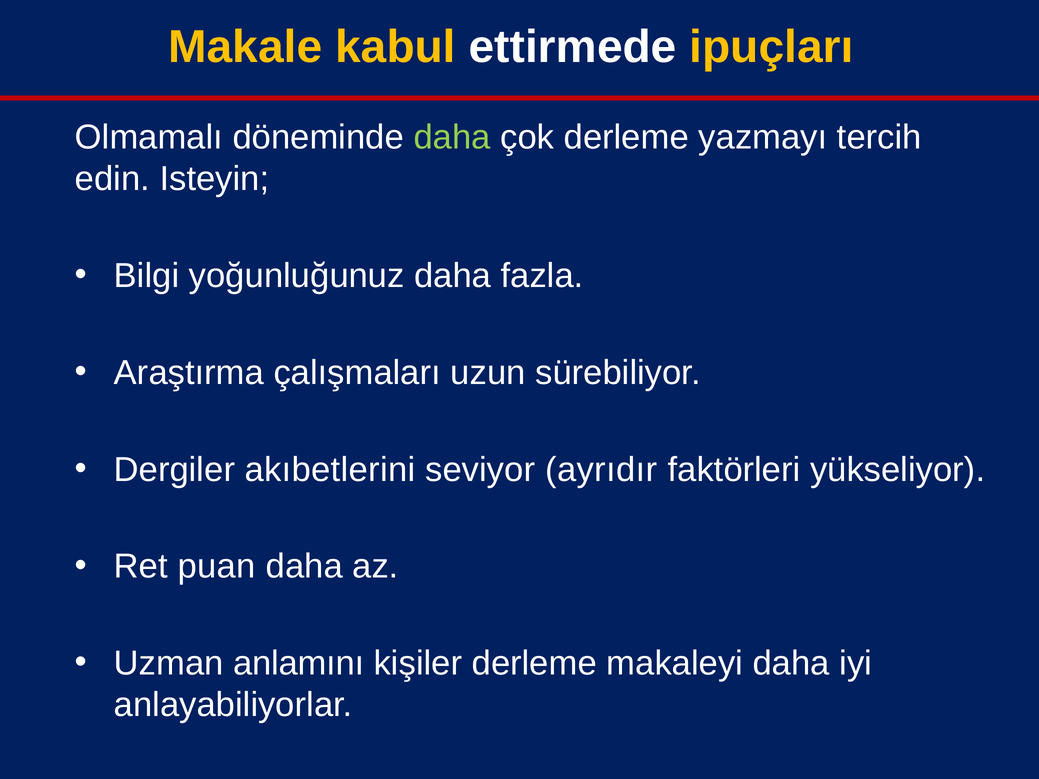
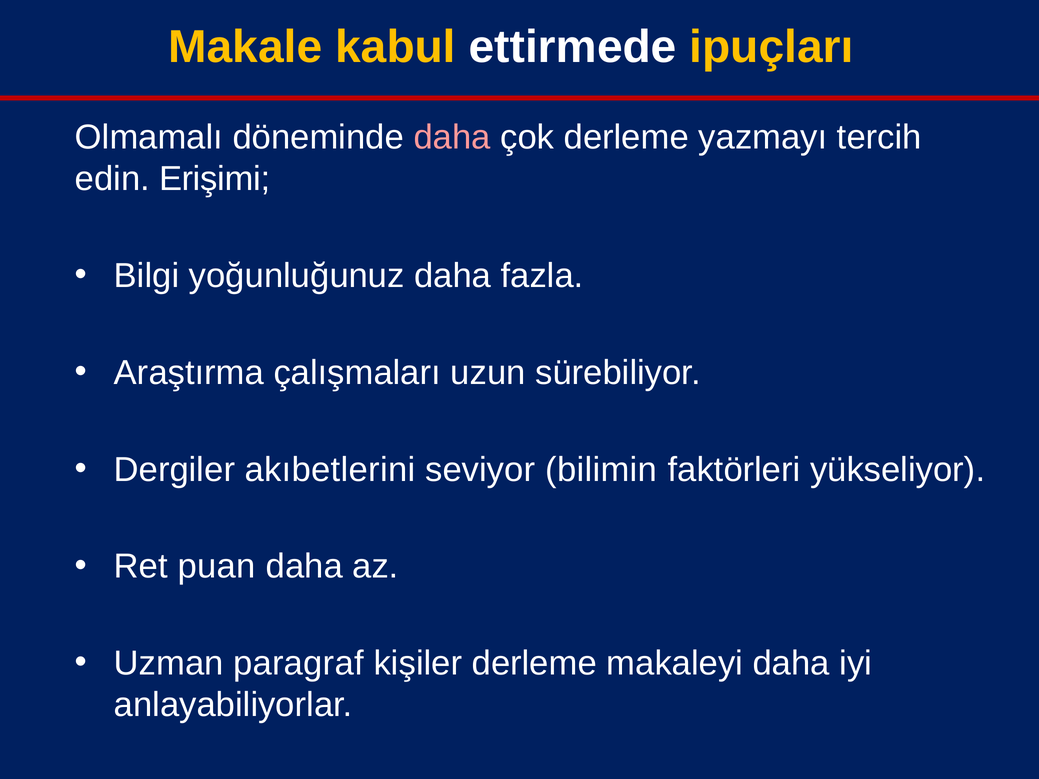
daha at (452, 137) colour: light green -> pink
Isteyin: Isteyin -> Erişimi
ayrıdır: ayrıdır -> bilimin
anlamını: anlamını -> paragraf
